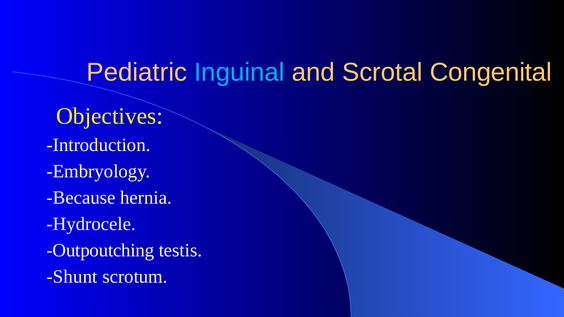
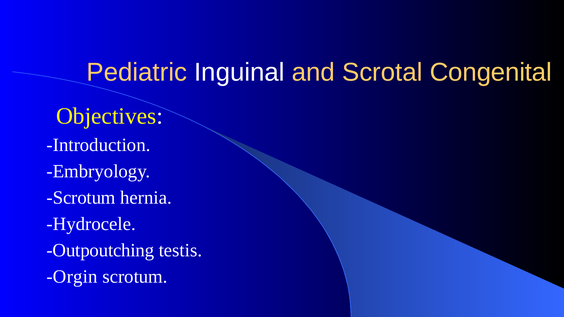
Inguinal colour: light blue -> white
Because at (81, 198): Because -> Scrotum
Shunt: Shunt -> Orgin
